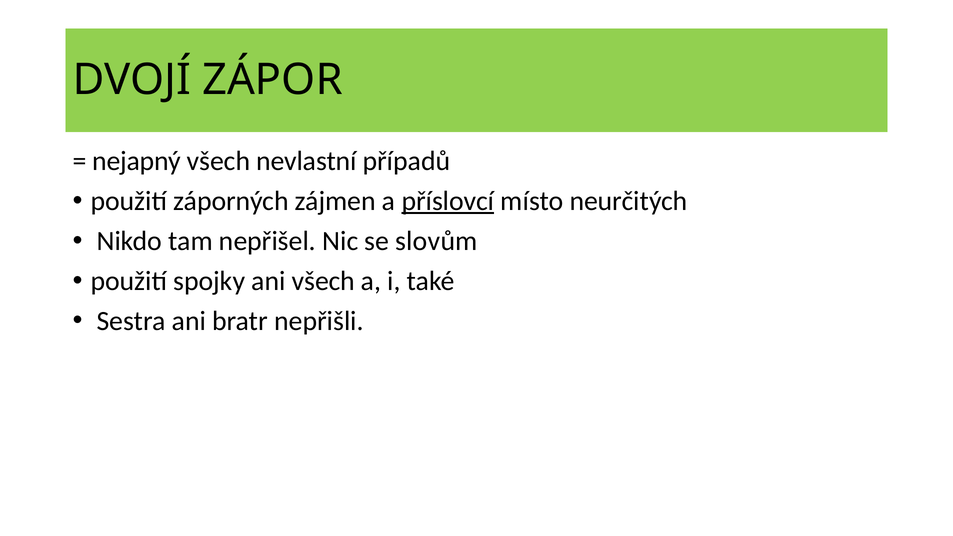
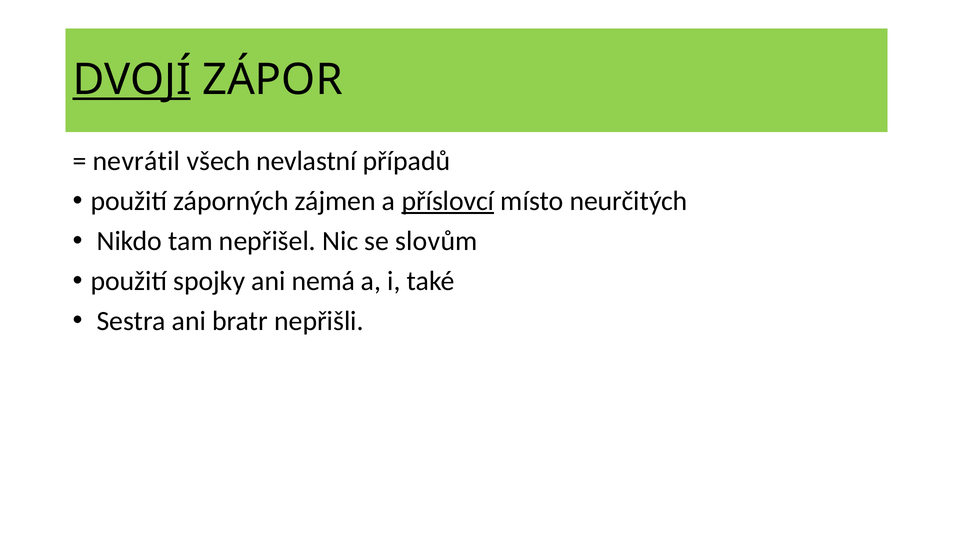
DVOJÍ underline: none -> present
nejapný: nejapný -> nevrátil
ani všech: všech -> nemá
